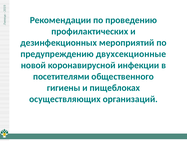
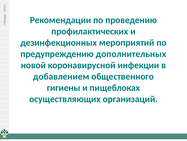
двухсекционные: двухсекционные -> дополнительных
посетителями: посетителями -> добавлением
